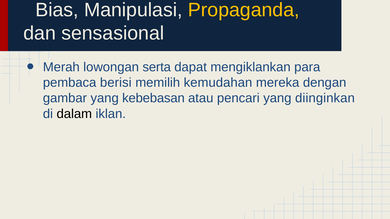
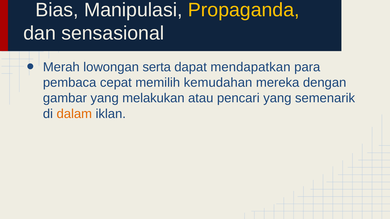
mengiklankan: mengiklankan -> mendapatkan
berisi: berisi -> cepat
kebebasan: kebebasan -> melakukan
diinginkan: diinginkan -> semenarik
dalam colour: black -> orange
